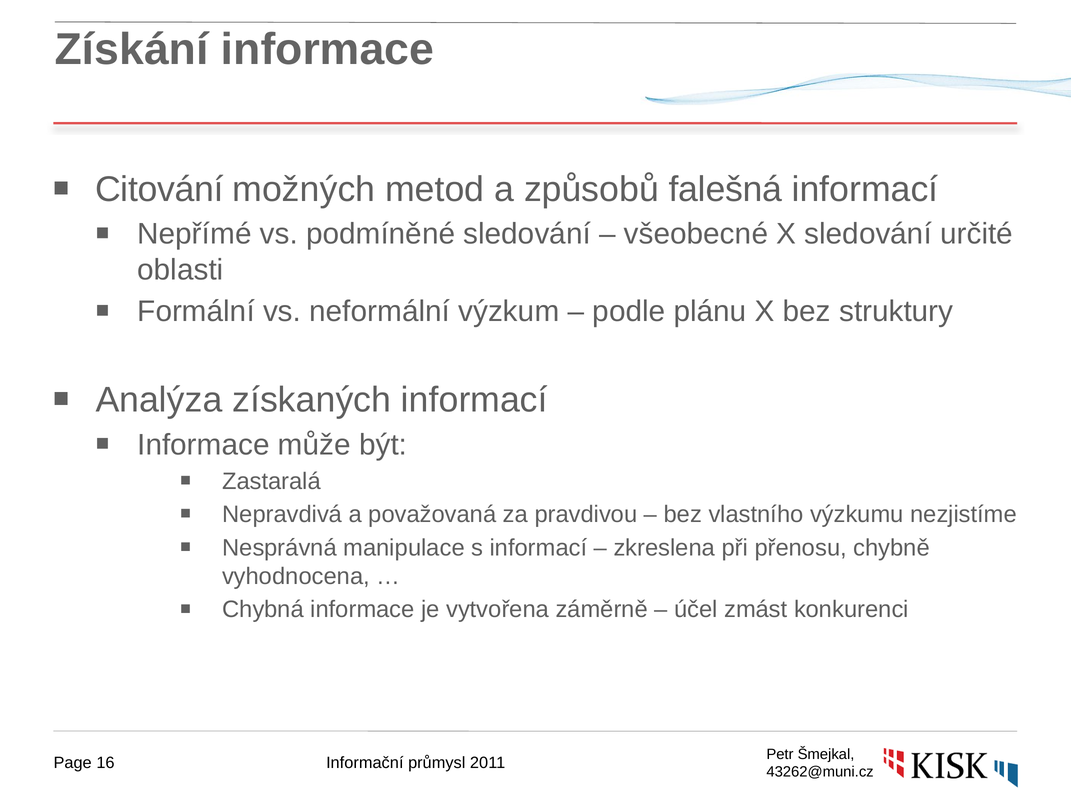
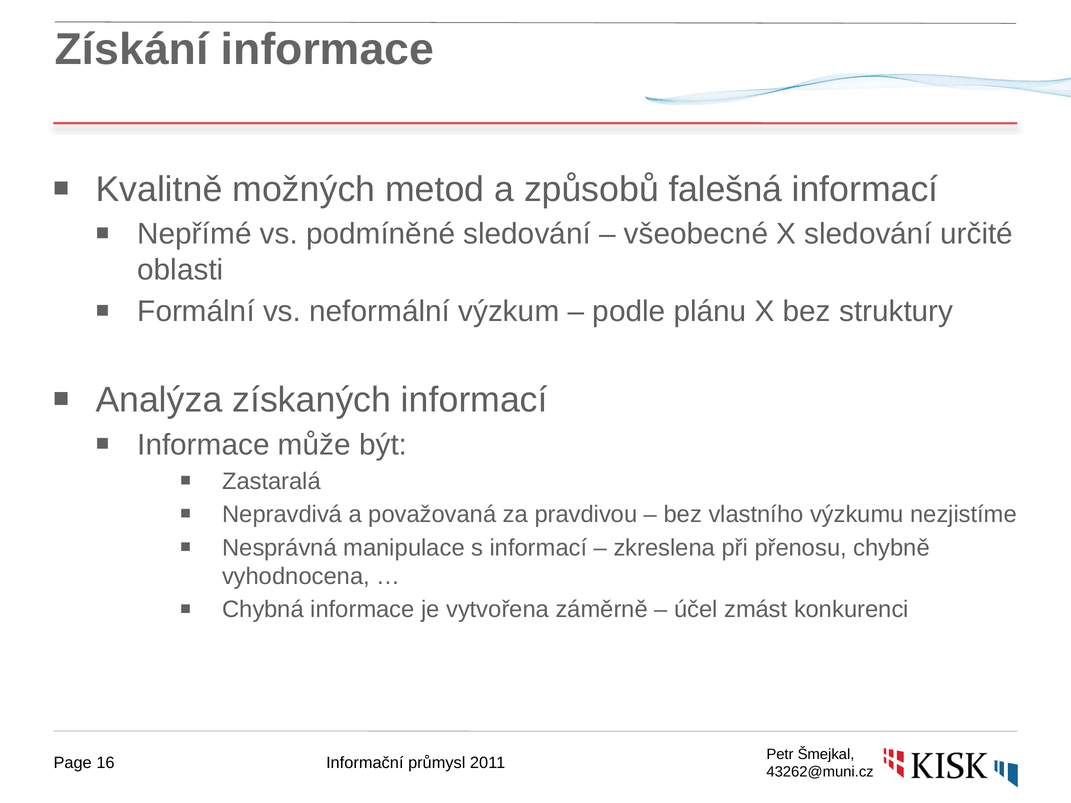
Citování: Citování -> Kvalitně
